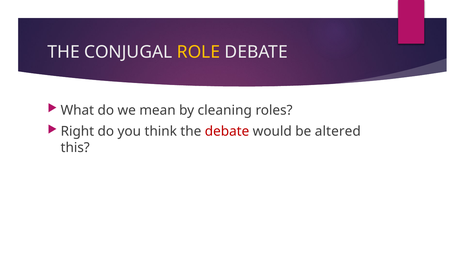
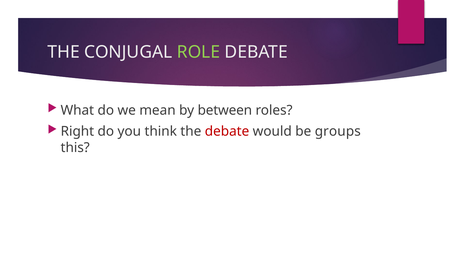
ROLE colour: yellow -> light green
cleaning: cleaning -> between
altered: altered -> groups
